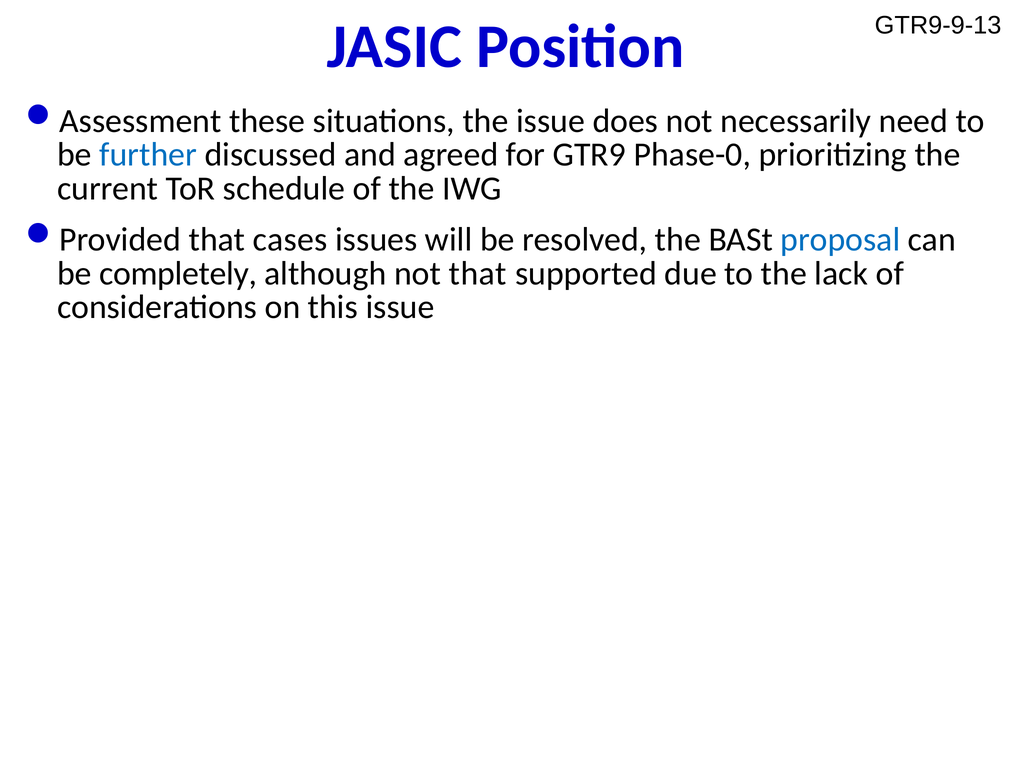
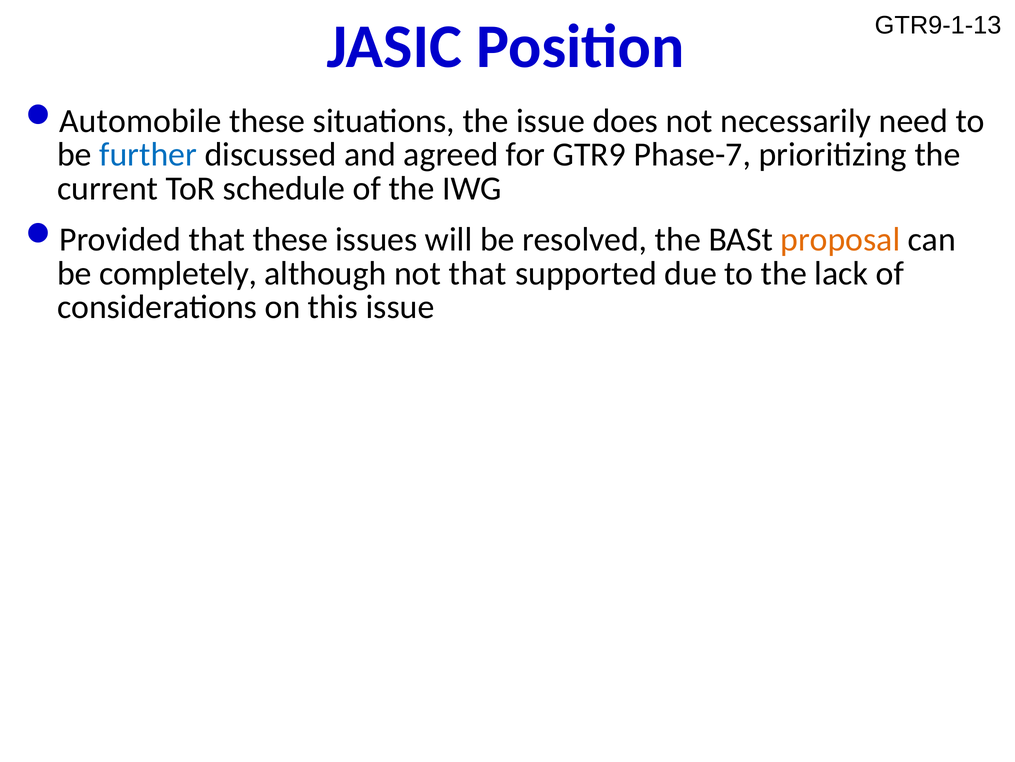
GTR9-9-13: GTR9-9-13 -> GTR9-1-13
Assessment: Assessment -> Automobile
Phase-0: Phase-0 -> Phase-7
that cases: cases -> these
proposal colour: blue -> orange
